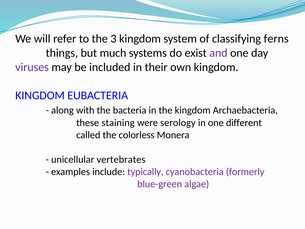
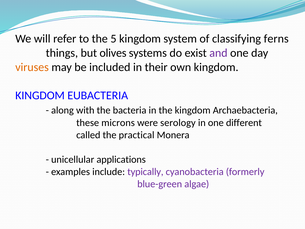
3: 3 -> 5
much: much -> olives
viruses colour: purple -> orange
staining: staining -> microns
colorless: colorless -> practical
vertebrates: vertebrates -> applications
